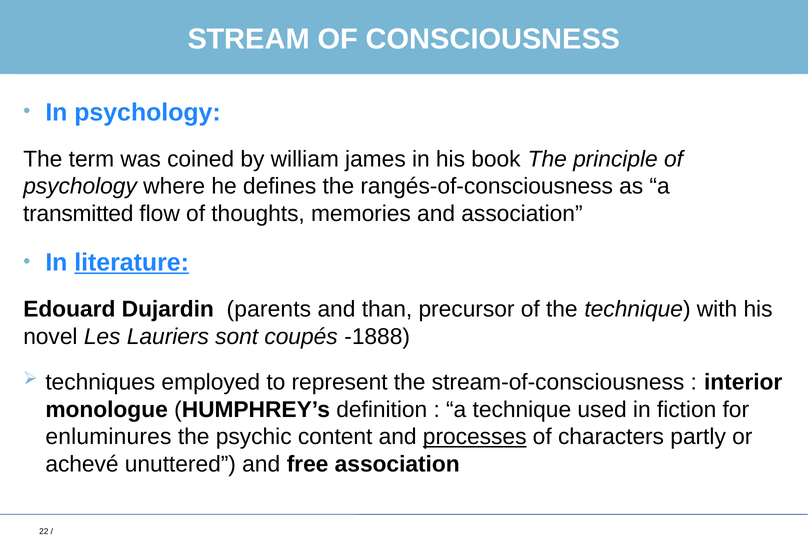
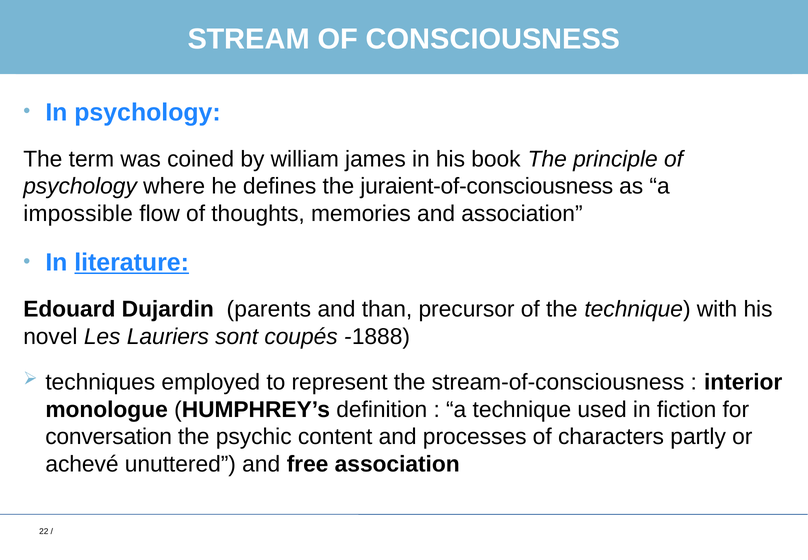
rangés-of-consciousness: rangés-of-consciousness -> juraient-of-consciousness
transmitted: transmitted -> impossible
enluminures: enluminures -> conversation
processes underline: present -> none
